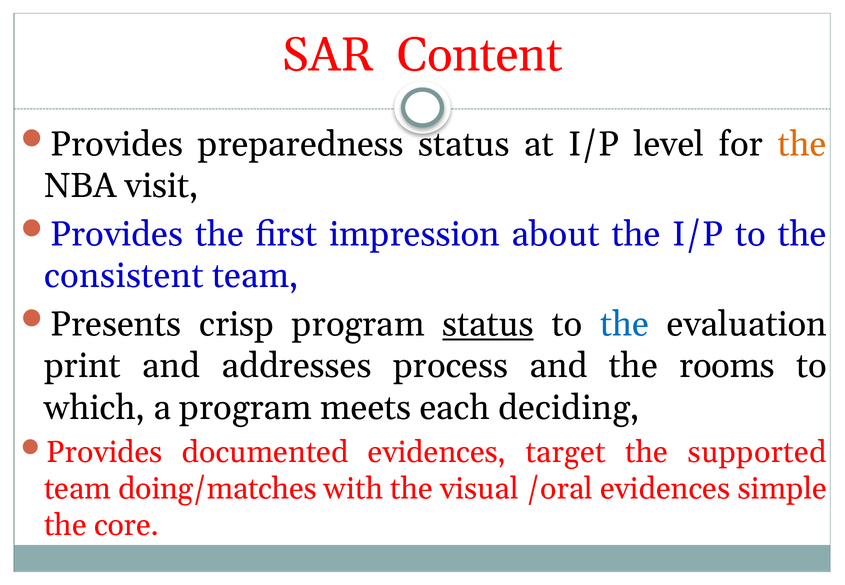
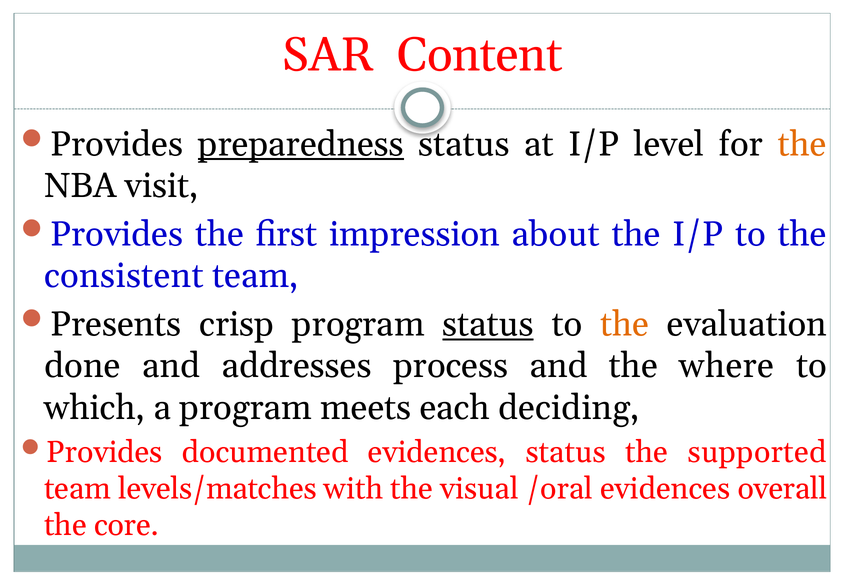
preparedness underline: none -> present
the at (625, 324) colour: blue -> orange
print: print -> done
rooms: rooms -> where
evidences target: target -> status
doing/matches: doing/matches -> levels/matches
simple: simple -> overall
